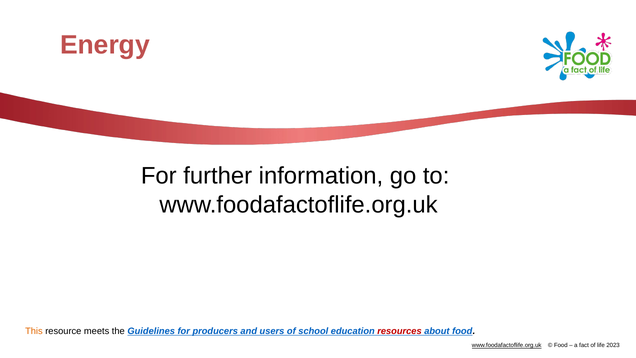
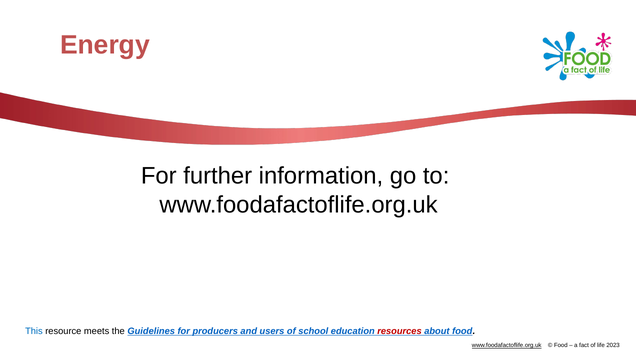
This colour: orange -> blue
